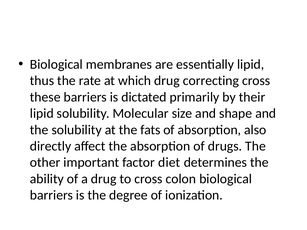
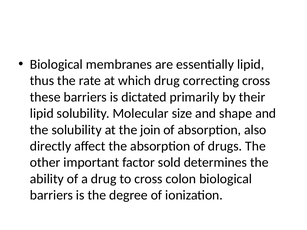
fats: fats -> join
diet: diet -> sold
